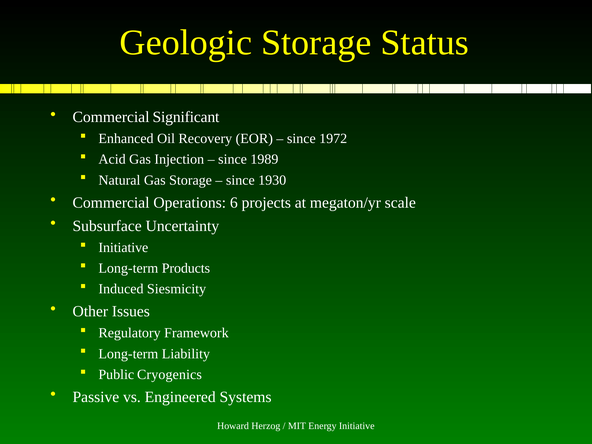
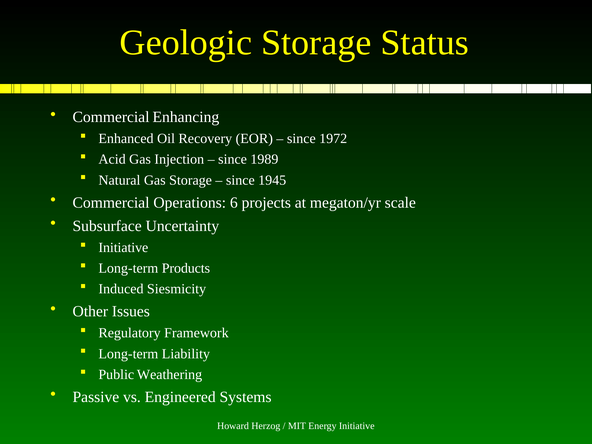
Significant: Significant -> Enhancing
1930: 1930 -> 1945
Cryogenics: Cryogenics -> Weathering
